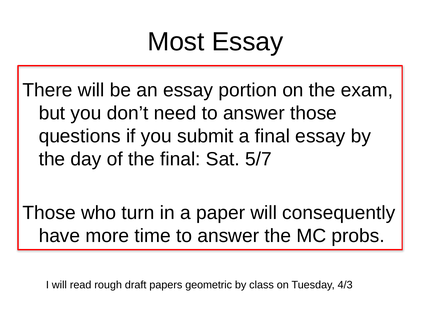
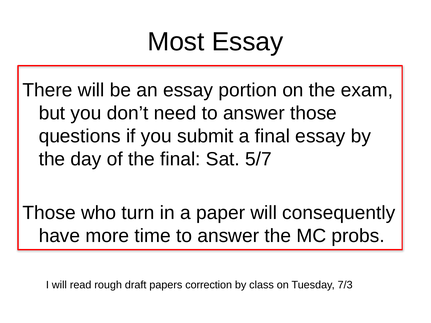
geometric: geometric -> correction
4/3: 4/3 -> 7/3
